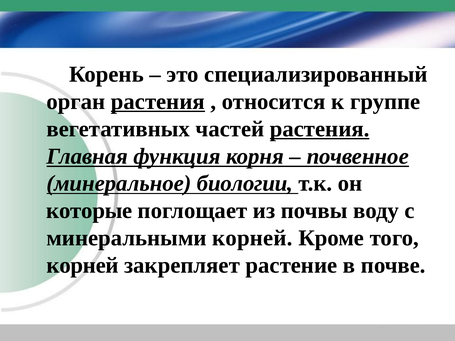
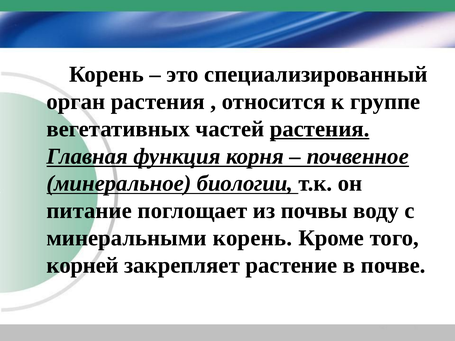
растения at (158, 102) underline: present -> none
которые: которые -> питание
минеральными корней: корней -> корень
